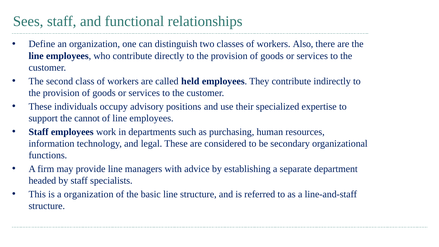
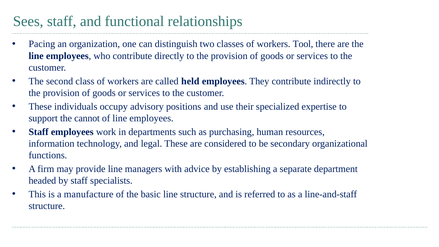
Define: Define -> Pacing
Also: Also -> Tool
a organization: organization -> manufacture
